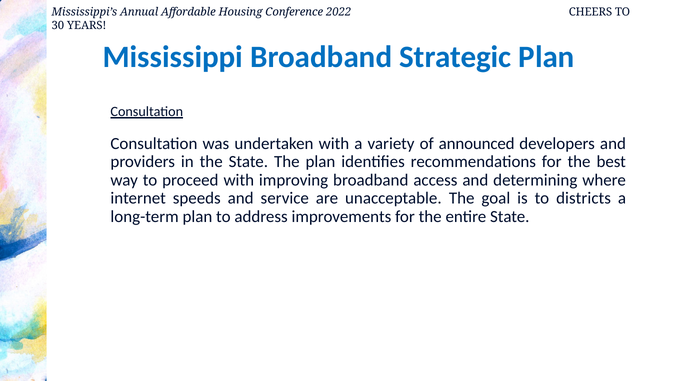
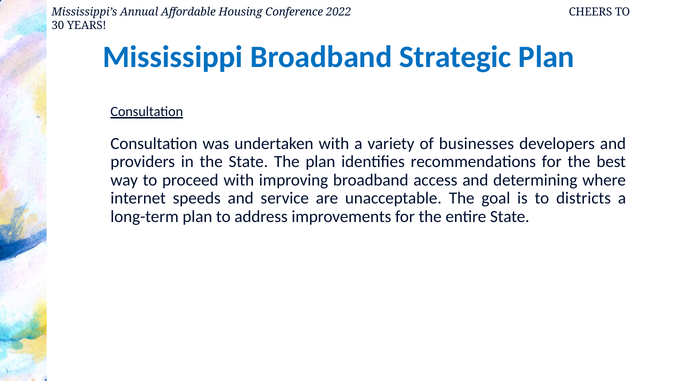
announced: announced -> businesses
